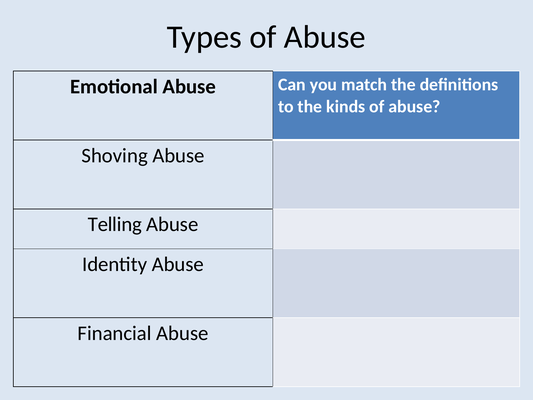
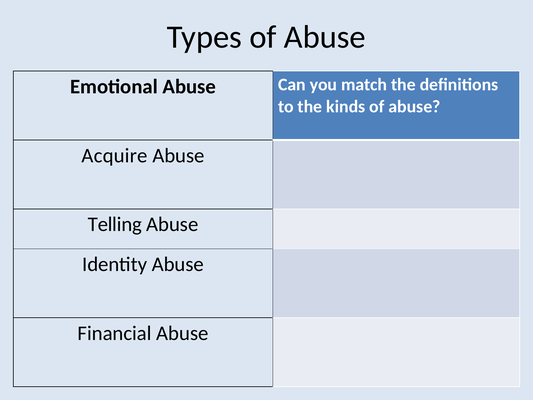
Shoving: Shoving -> Acquire
